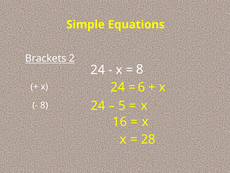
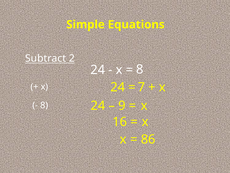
Brackets: Brackets -> Subtract
6: 6 -> 7
5: 5 -> 9
28: 28 -> 86
